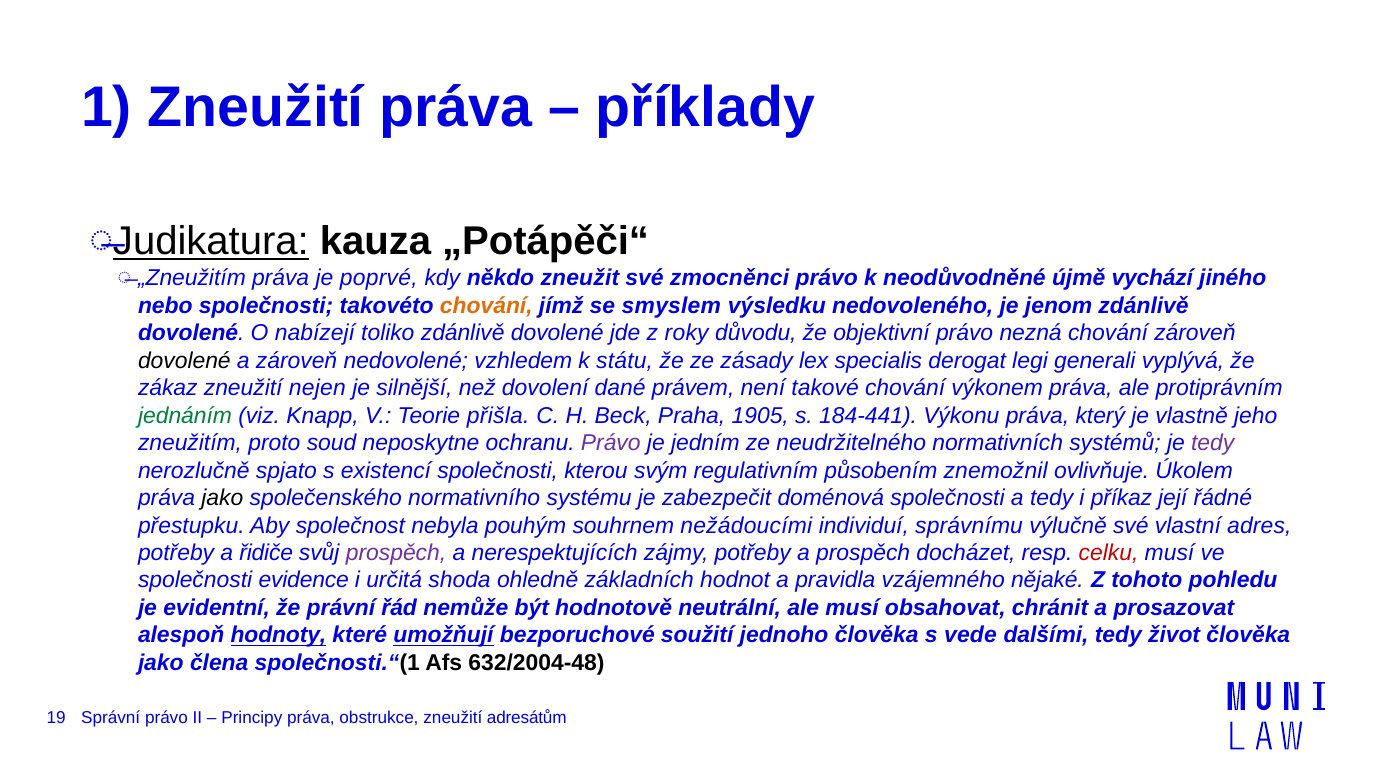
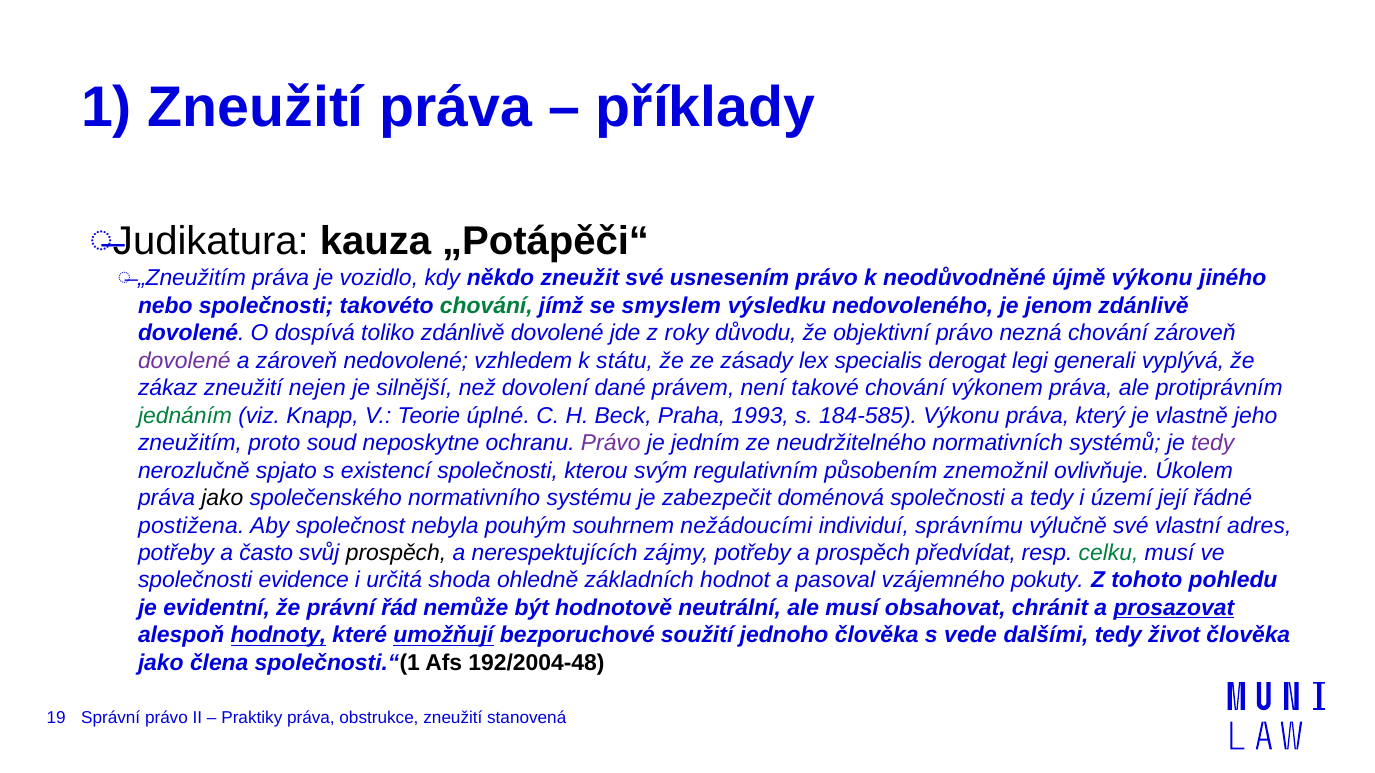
Judikatura underline: present -> none
poprvé: poprvé -> vozidlo
zmocněnci: zmocněnci -> usnesením
újmě vychází: vychází -> výkonu
chování at (486, 306) colour: orange -> green
nabízejí: nabízejí -> dospívá
dovolené at (184, 361) colour: black -> purple
přišla: přišla -> úplné
1905: 1905 -> 1993
184-441: 184-441 -> 184-585
příkaz: příkaz -> území
přestupku: přestupku -> postižena
řidiče: řidiče -> často
prospěch at (396, 553) colour: purple -> black
docházet: docházet -> předvídat
celku colour: red -> green
pravidla: pravidla -> pasoval
nějaké: nějaké -> pokuty
prosazovat underline: none -> present
632/2004-48: 632/2004-48 -> 192/2004-48
Principy: Principy -> Praktiky
adresátům: adresátům -> stanovená
